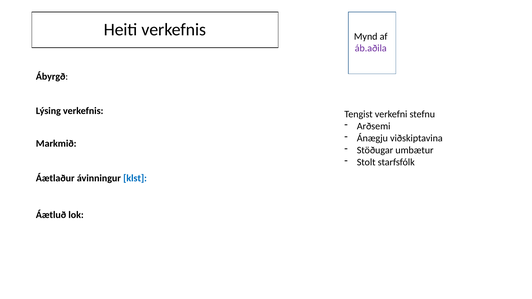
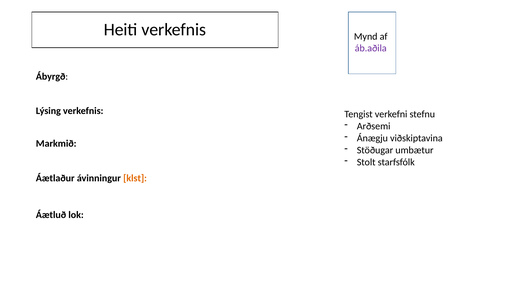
klst colour: blue -> orange
